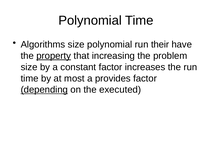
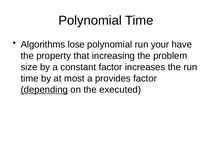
Algorithms size: size -> lose
their: their -> your
property underline: present -> none
